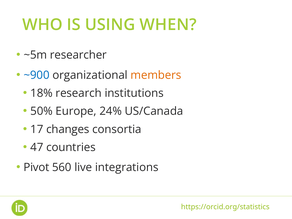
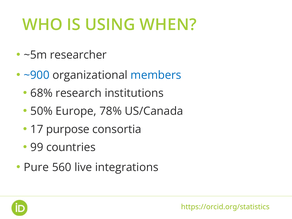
members colour: orange -> blue
18%: 18% -> 68%
24%: 24% -> 78%
changes: changes -> purpose
47: 47 -> 99
Pivot: Pivot -> Pure
